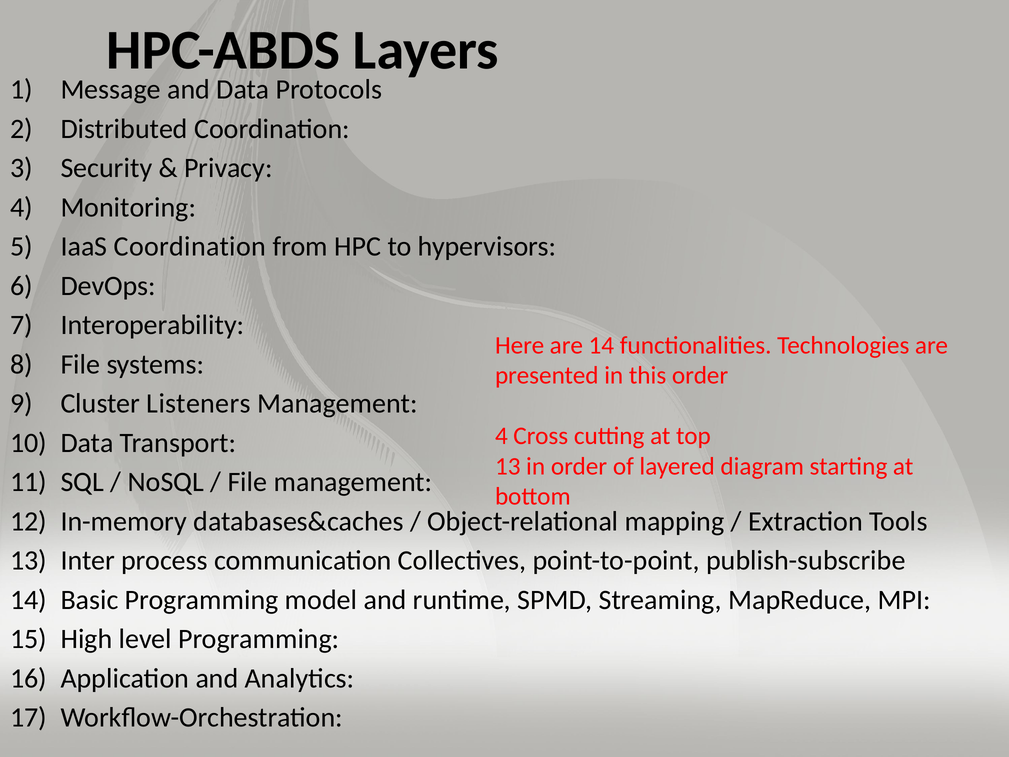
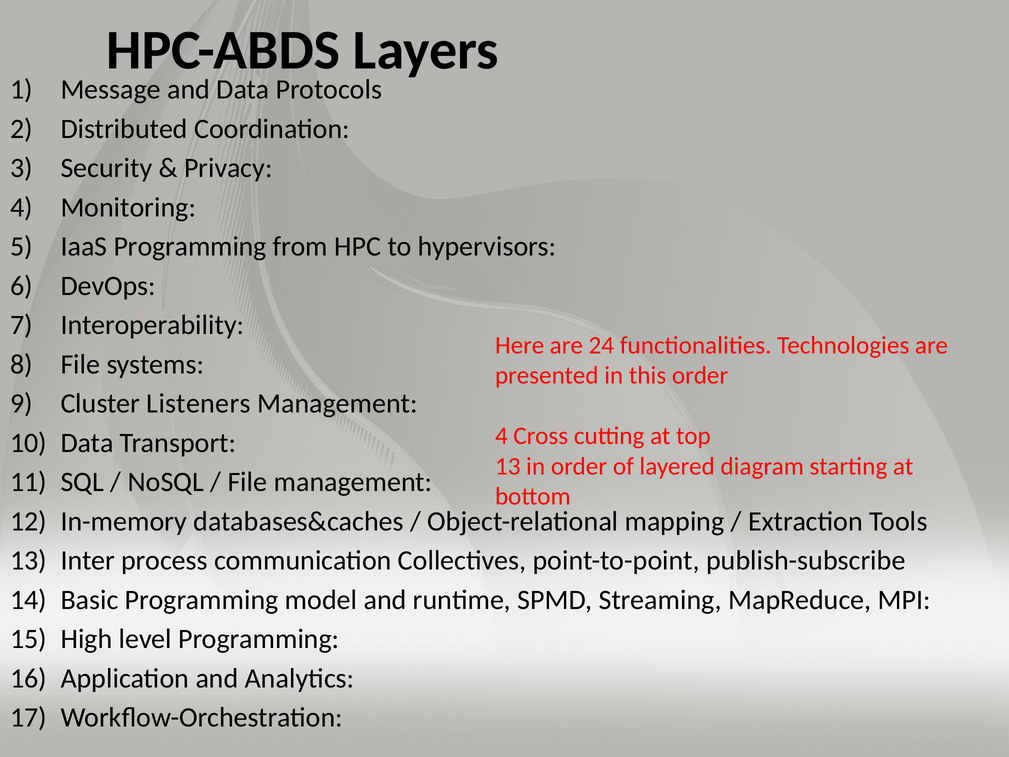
IaaS Coordination: Coordination -> Programming
are 14: 14 -> 24
